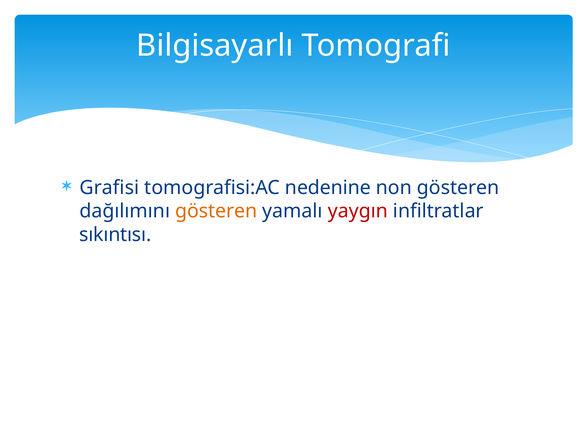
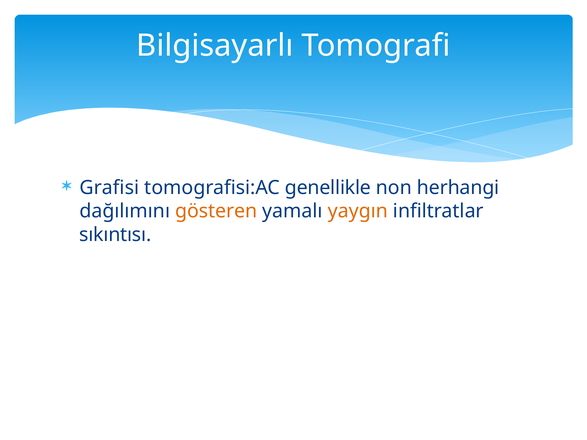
nedenine: nedenine -> genellikle
non gösteren: gösteren -> herhangi
yaygın colour: red -> orange
